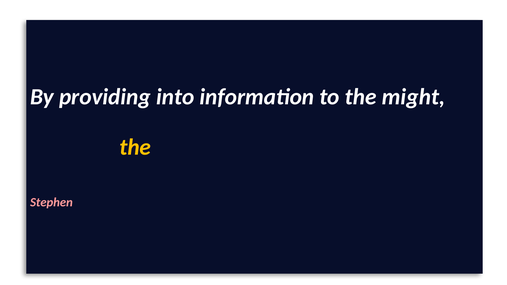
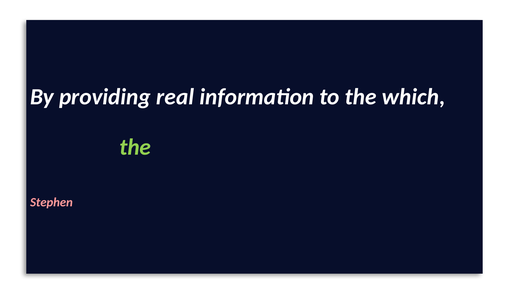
into: into -> real
might: might -> which
the at (135, 147) colour: yellow -> light green
